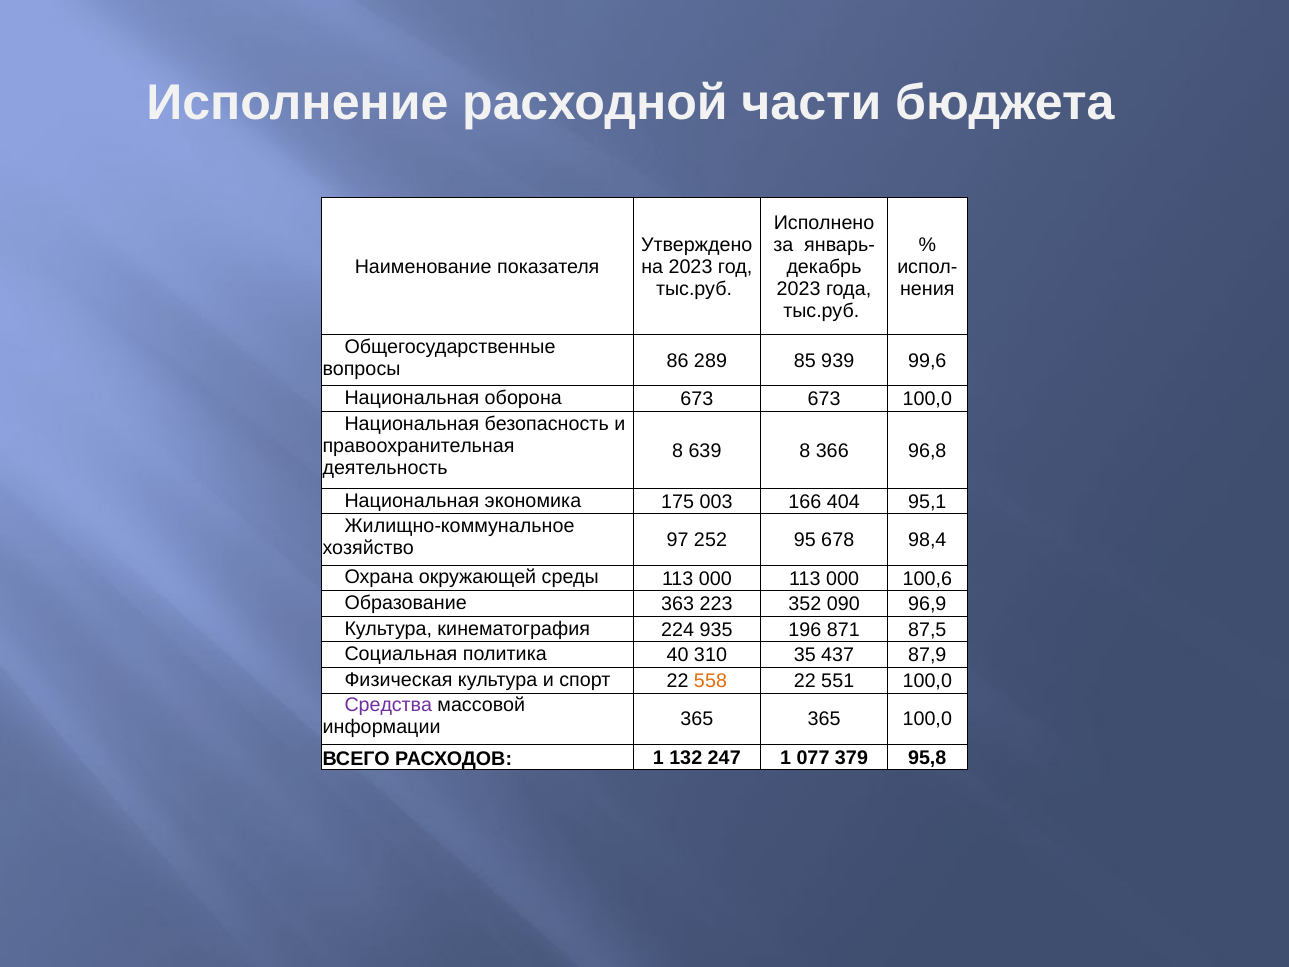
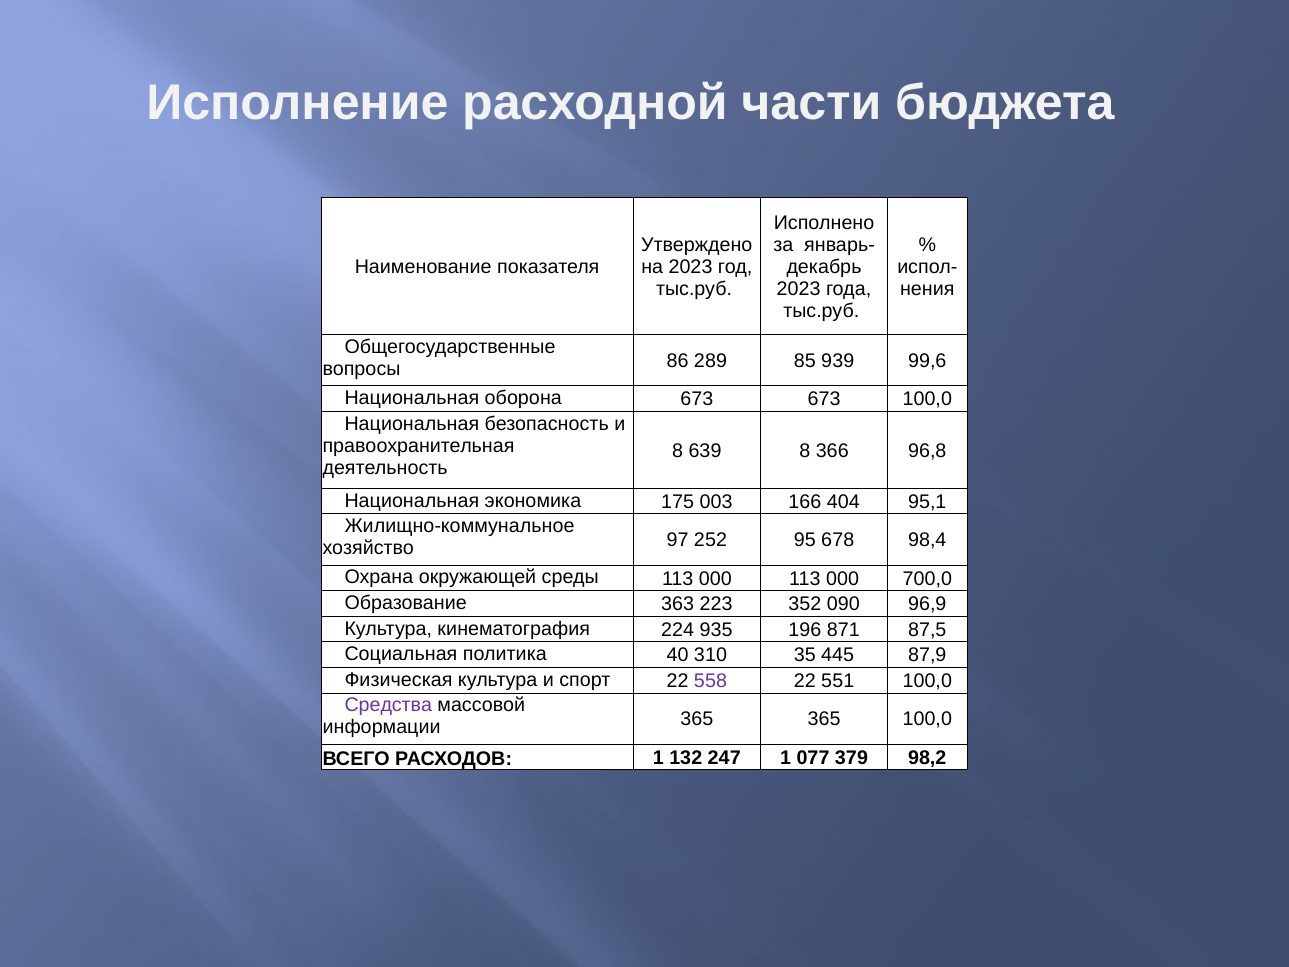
100,6: 100,6 -> 700,0
437: 437 -> 445
558 colour: orange -> purple
95,8: 95,8 -> 98,2
